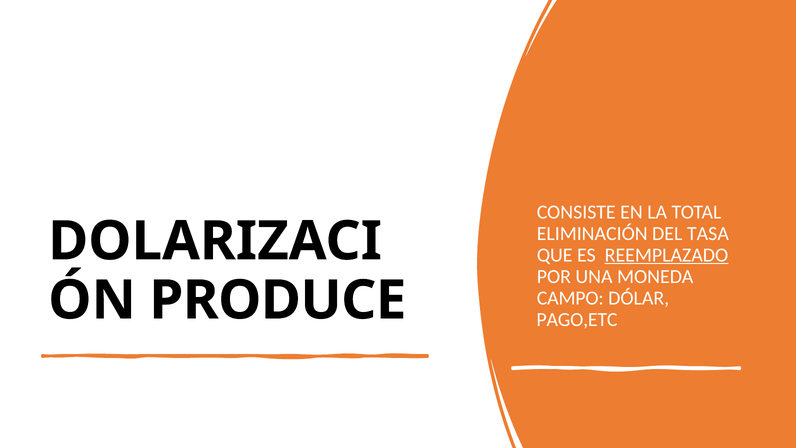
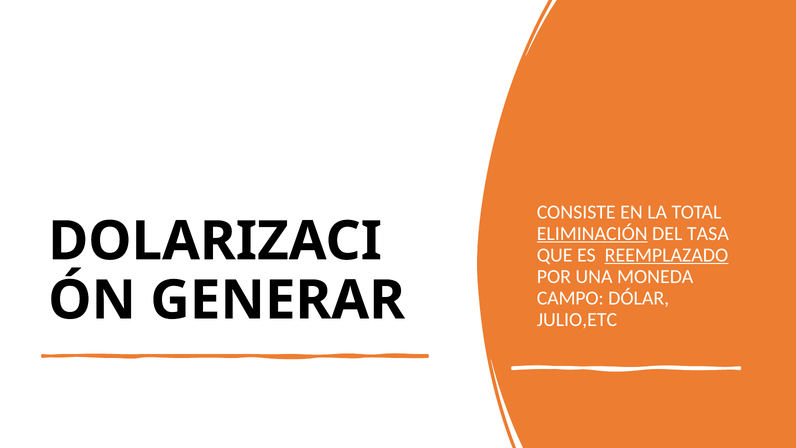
ELIMINACIÓN underline: none -> present
PRODUCE: PRODUCE -> GENERAR
PAGO,ETC: PAGO,ETC -> JULIO,ETC
